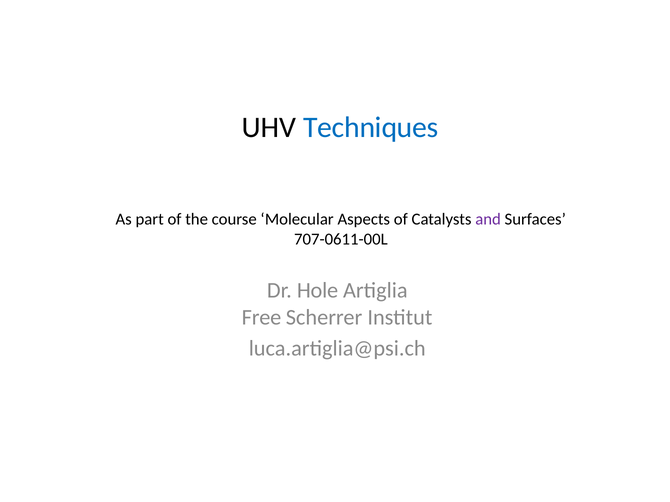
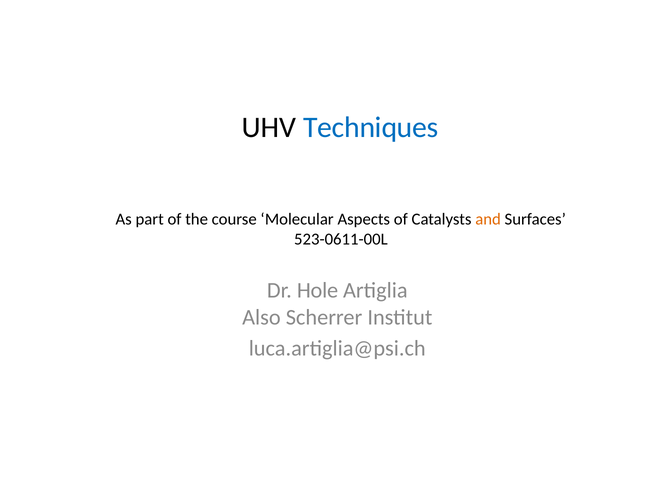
and colour: purple -> orange
707-0611-00L: 707-0611-00L -> 523-0611-00L
Free: Free -> Also
